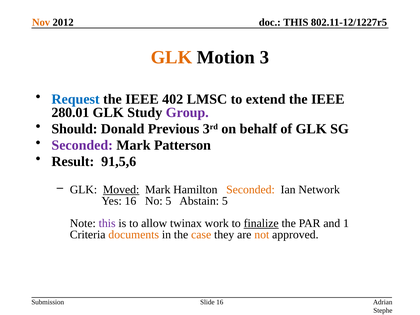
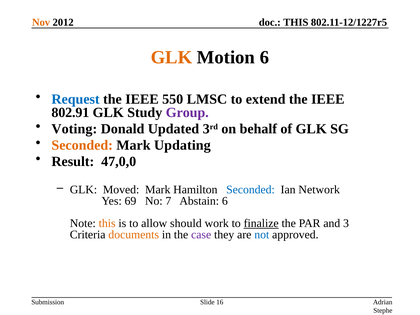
Motion 3: 3 -> 6
402: 402 -> 550
280.01: 280.01 -> 802.91
Should: Should -> Voting
Previous: Previous -> Updated
Seconded at (82, 145) colour: purple -> orange
Patterson: Patterson -> Updating
91,5,6: 91,5,6 -> 47,0,0
Moved underline: present -> none
Seconded at (251, 190) colour: orange -> blue
Yes 16: 16 -> 69
No 5: 5 -> 7
Abstain 5: 5 -> 6
this at (107, 223) colour: purple -> orange
twinax: twinax -> should
1: 1 -> 3
case colour: orange -> purple
not colour: orange -> blue
